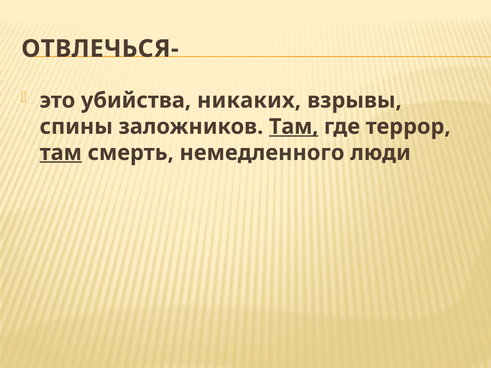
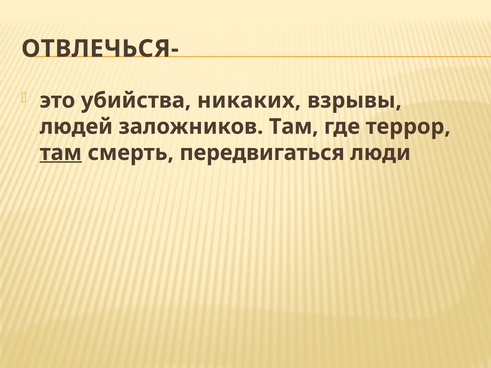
спины: спины -> людей
Там at (294, 127) underline: present -> none
немедленного: немедленного -> передвигаться
